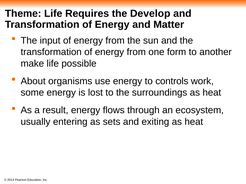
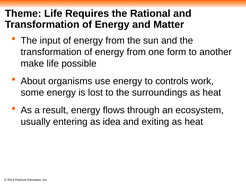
Develop: Develop -> Rational
sets: sets -> idea
